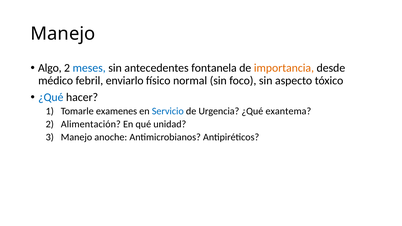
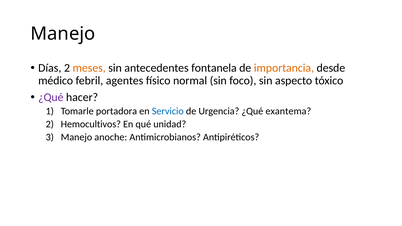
Algo: Algo -> Días
meses colour: blue -> orange
enviarlo: enviarlo -> agentes
¿Qué at (51, 97) colour: blue -> purple
examenes: examenes -> portadora
Alimentación: Alimentación -> Hemocultivos
